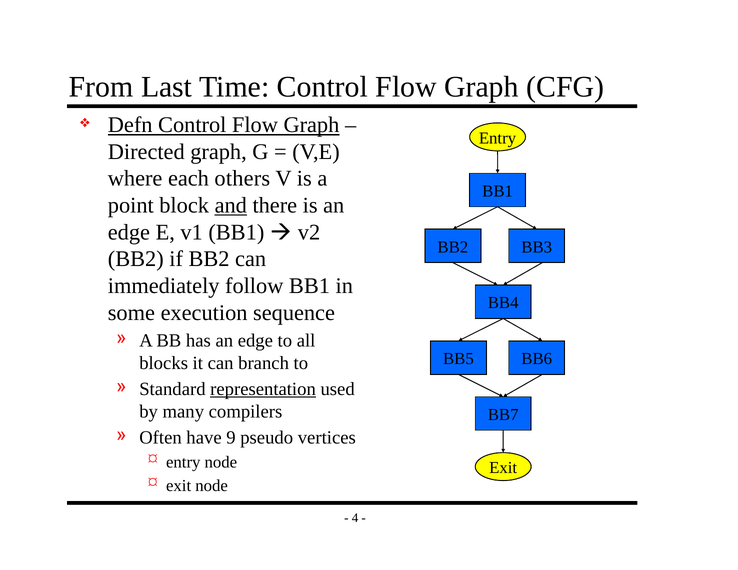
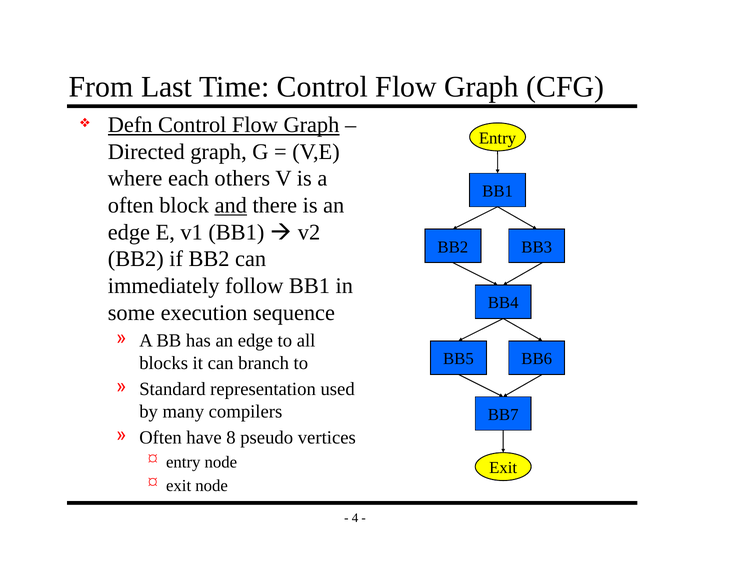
point at (131, 205): point -> often
representation underline: present -> none
9: 9 -> 8
